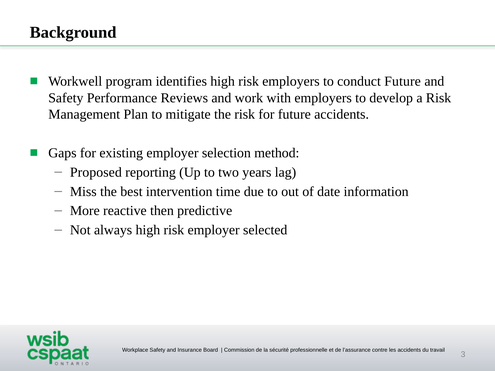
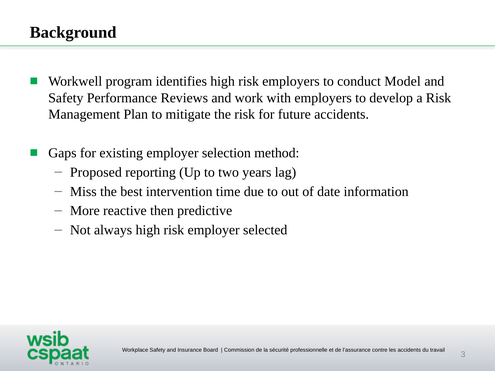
conduct Future: Future -> Model
